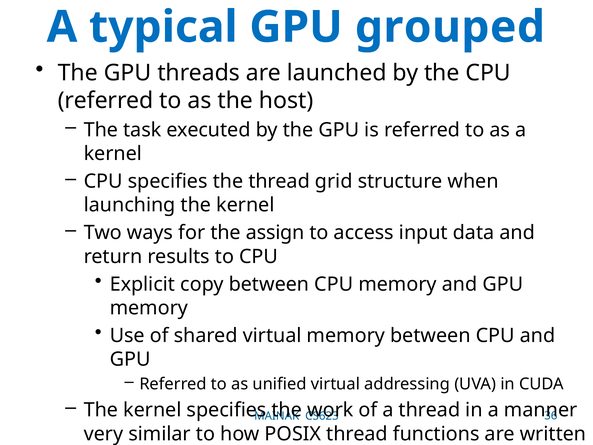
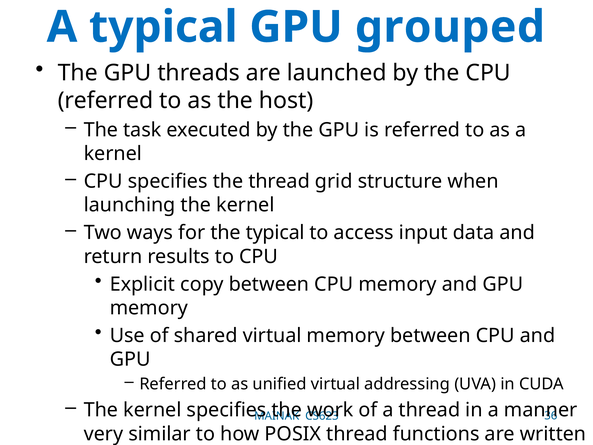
the assign: assign -> typical
